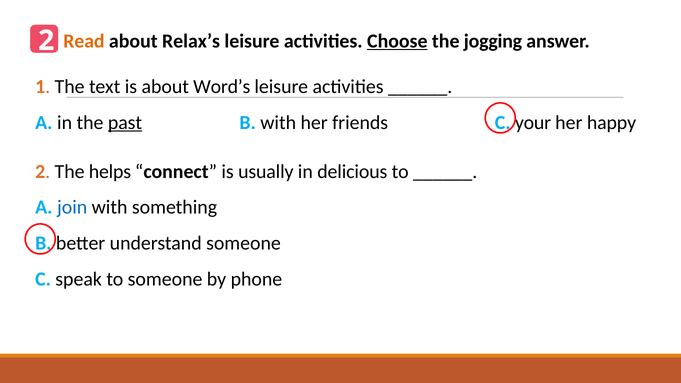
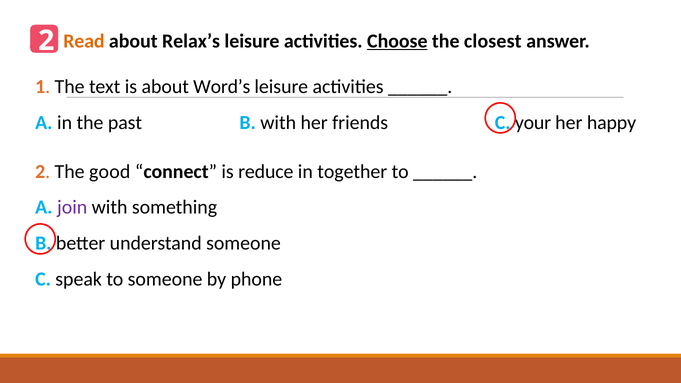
jogging: jogging -> closest
past underline: present -> none
helps: helps -> good
usually: usually -> reduce
delicious: delicious -> together
join colour: blue -> purple
